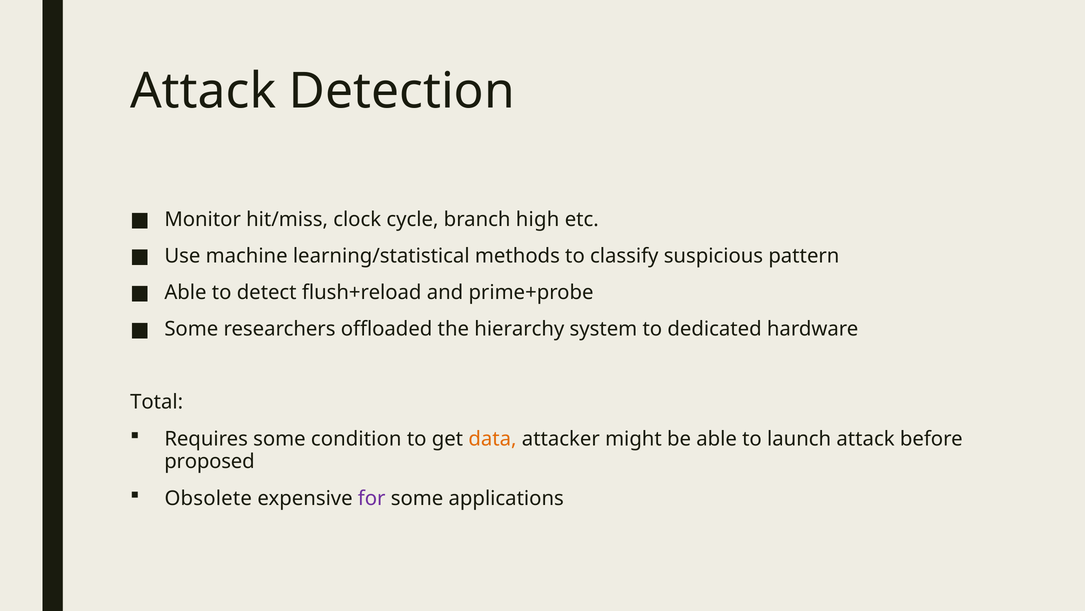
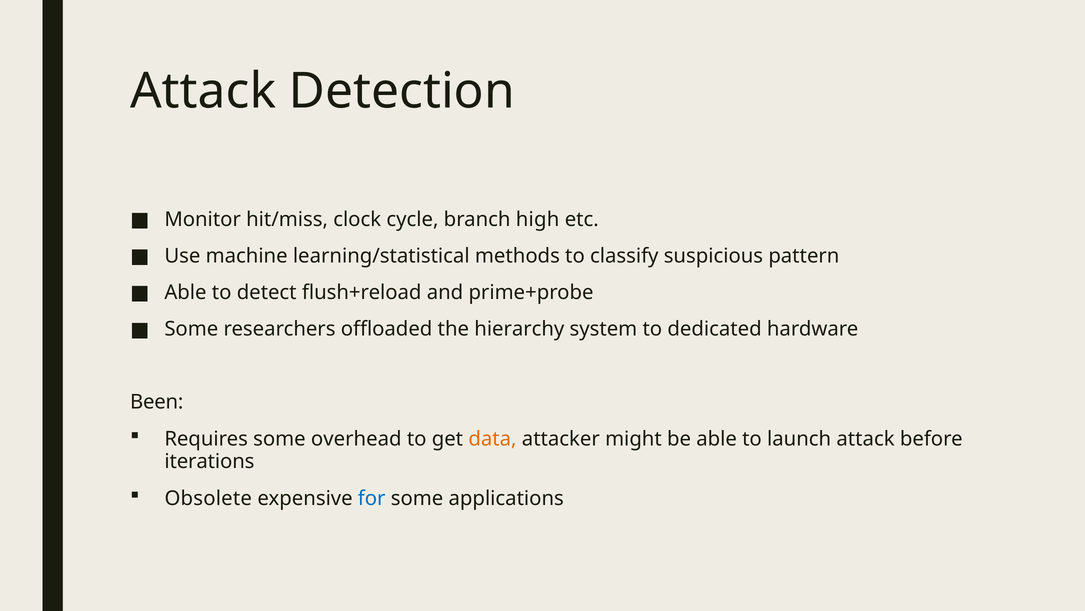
Total: Total -> Been
condition: condition -> overhead
proposed: proposed -> iterations
for colour: purple -> blue
